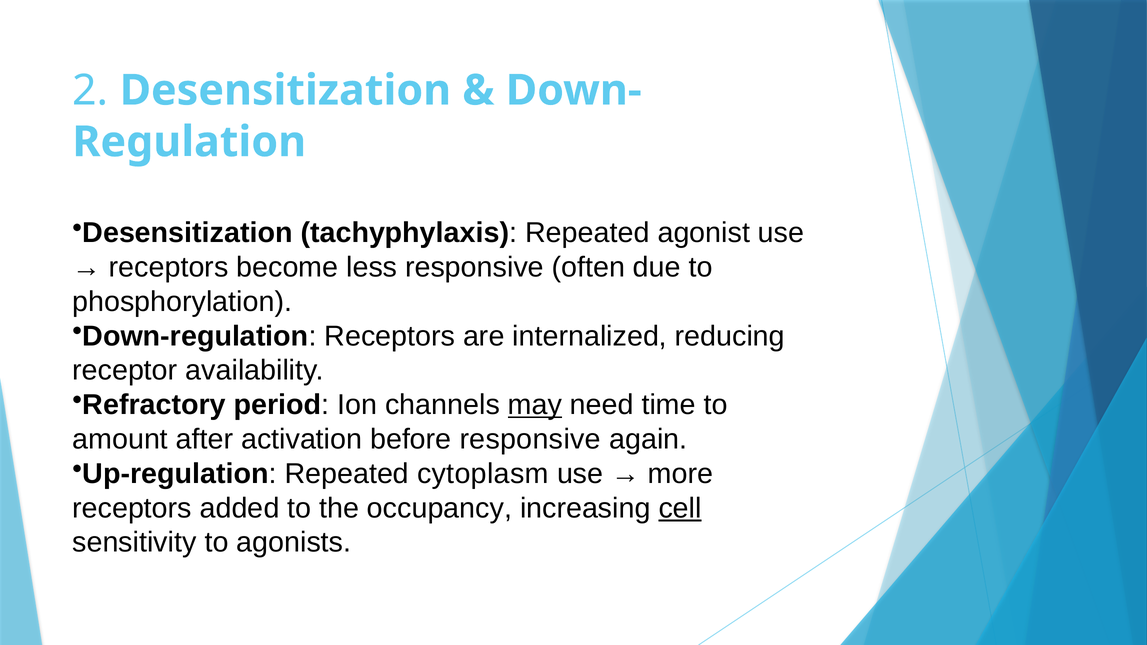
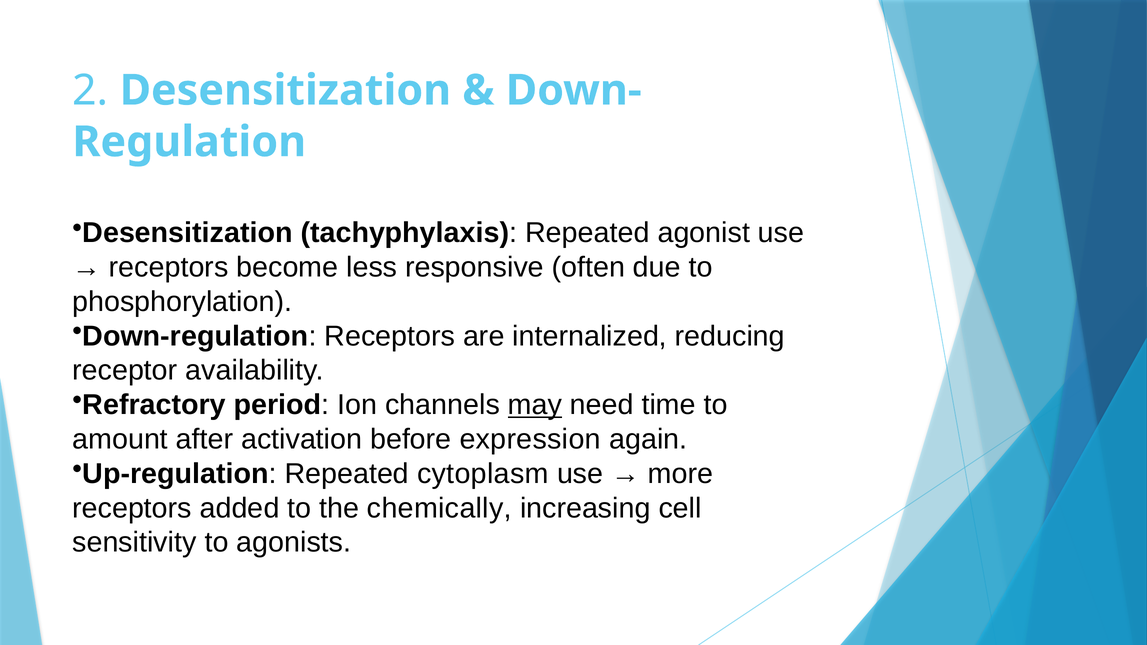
before responsive: responsive -> expression
occupancy: occupancy -> chemically
cell underline: present -> none
